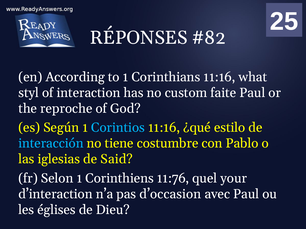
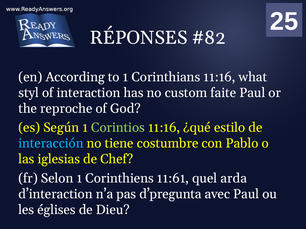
Corintios colour: light blue -> light green
Said: Said -> Chef
11:76: 11:76 -> 11:61
your: your -> arda
d’occasion: d’occasion -> d’pregunta
